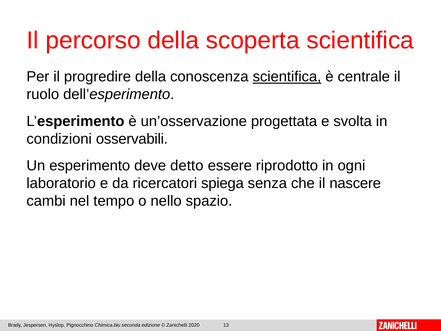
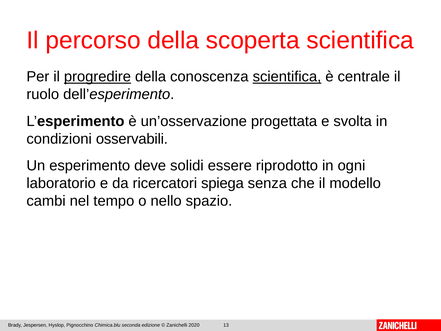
progredire underline: none -> present
detto: detto -> solidi
nascere: nascere -> modello
